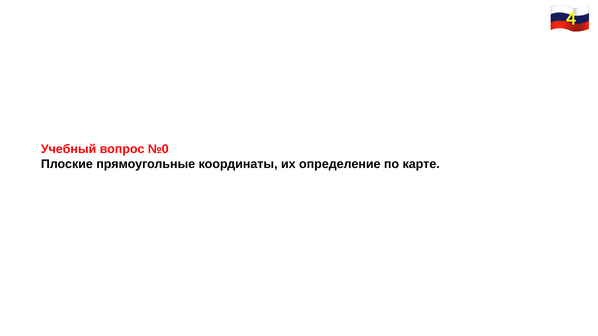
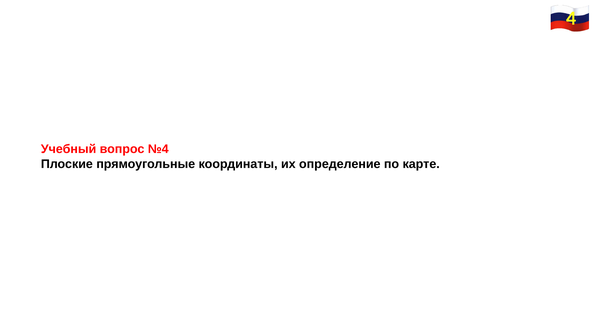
№0: №0 -> №4
